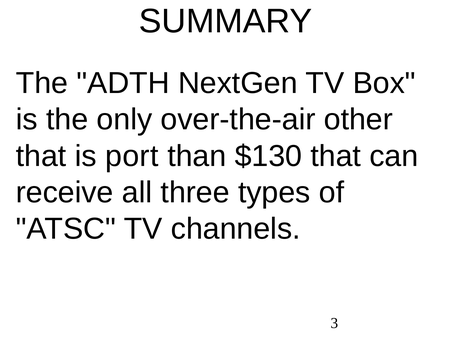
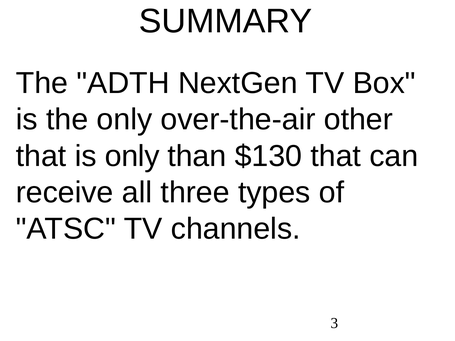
is port: port -> only
